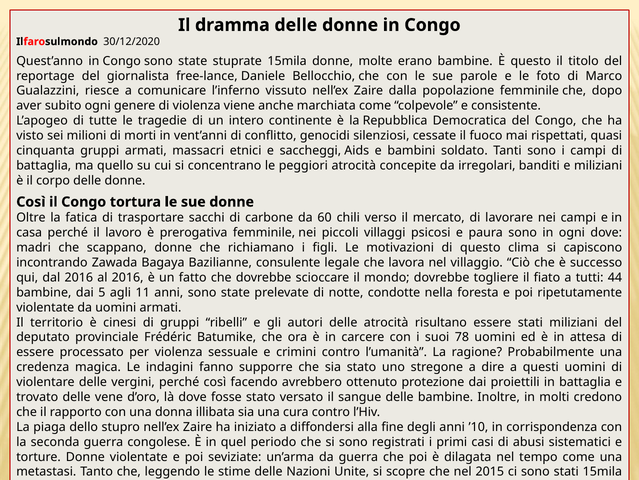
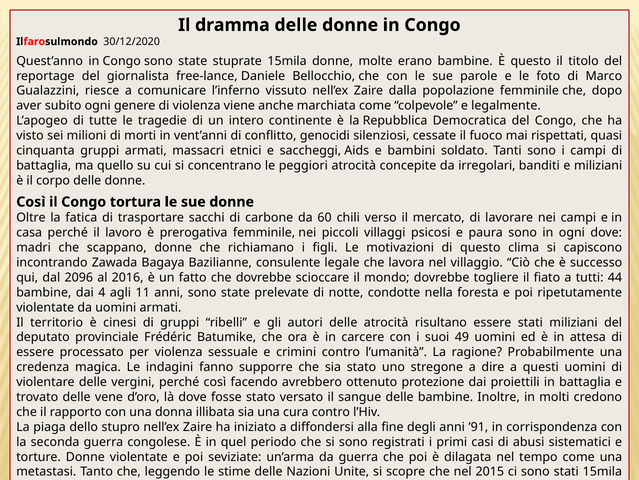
consistente: consistente -> legalmente
dal 2016: 2016 -> 2096
5: 5 -> 4
78: 78 -> 49
’10: ’10 -> ’91
